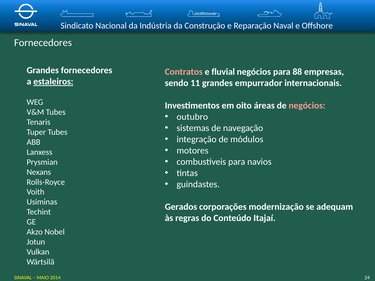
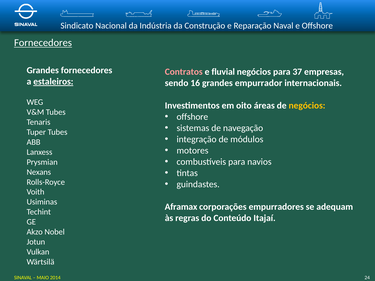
Fornecedores at (43, 43) underline: none -> present
88: 88 -> 37
11: 11 -> 16
negócios at (307, 106) colour: pink -> yellow
outubro at (192, 117): outubro -> offshore
Gerados: Gerados -> Aframax
modernização: modernização -> empurradores
